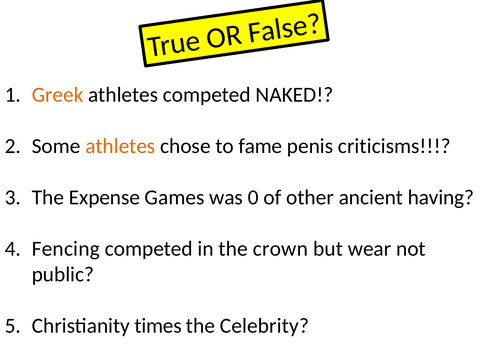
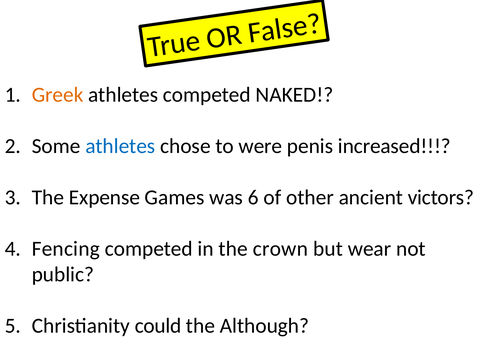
athletes at (120, 146) colour: orange -> blue
fame: fame -> were
criticisms: criticisms -> increased
0: 0 -> 6
having: having -> victors
times: times -> could
Celebrity: Celebrity -> Although
